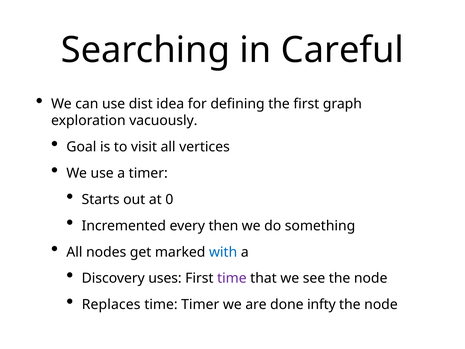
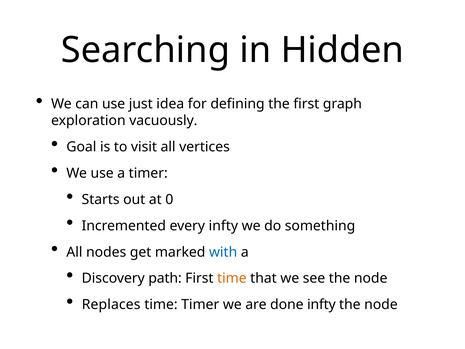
Careful: Careful -> Hidden
dist: dist -> just
every then: then -> infty
uses: uses -> path
time at (232, 278) colour: purple -> orange
